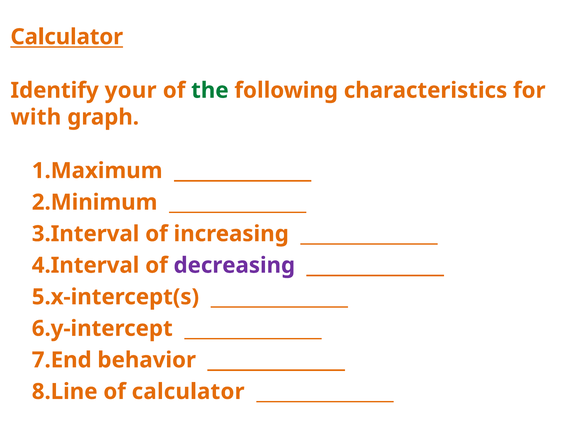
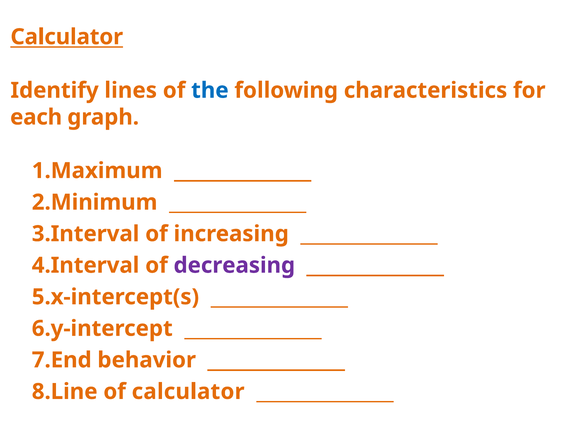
your: your -> lines
the colour: green -> blue
with: with -> each
